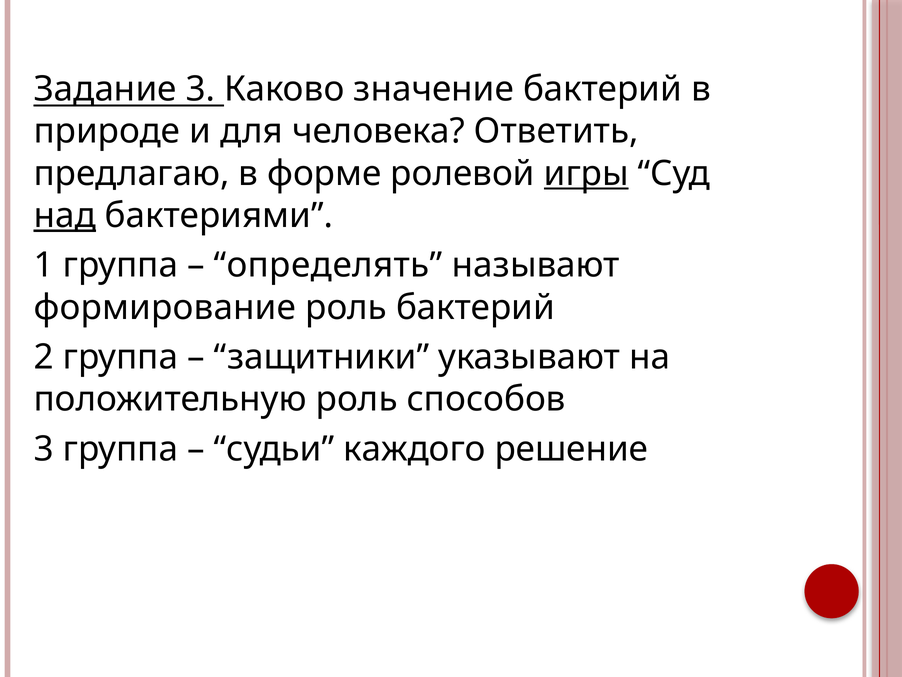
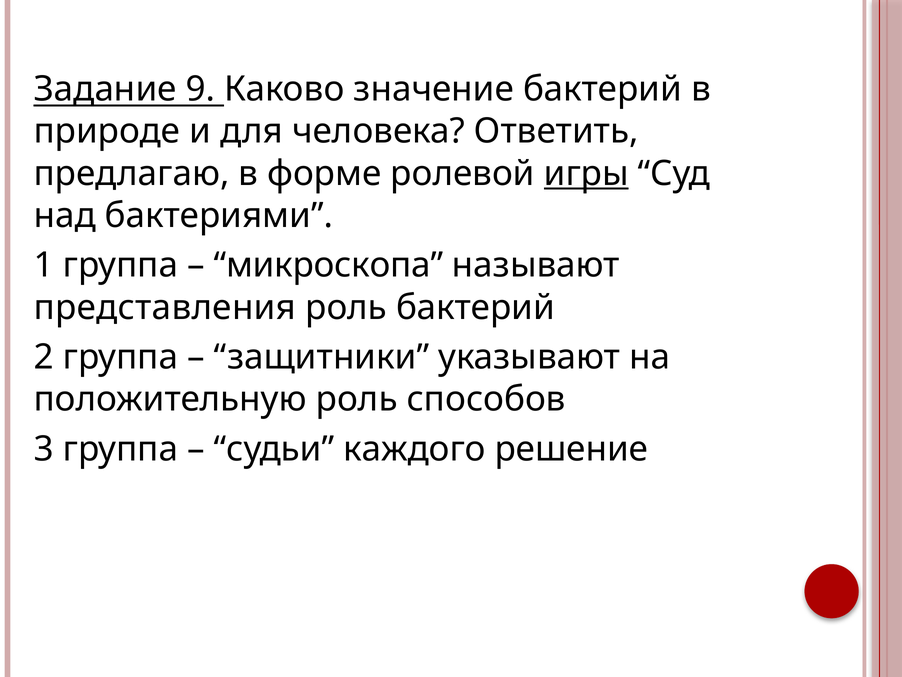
Задание 3: 3 -> 9
над underline: present -> none
определять: определять -> микроскопа
формирование: формирование -> представления
